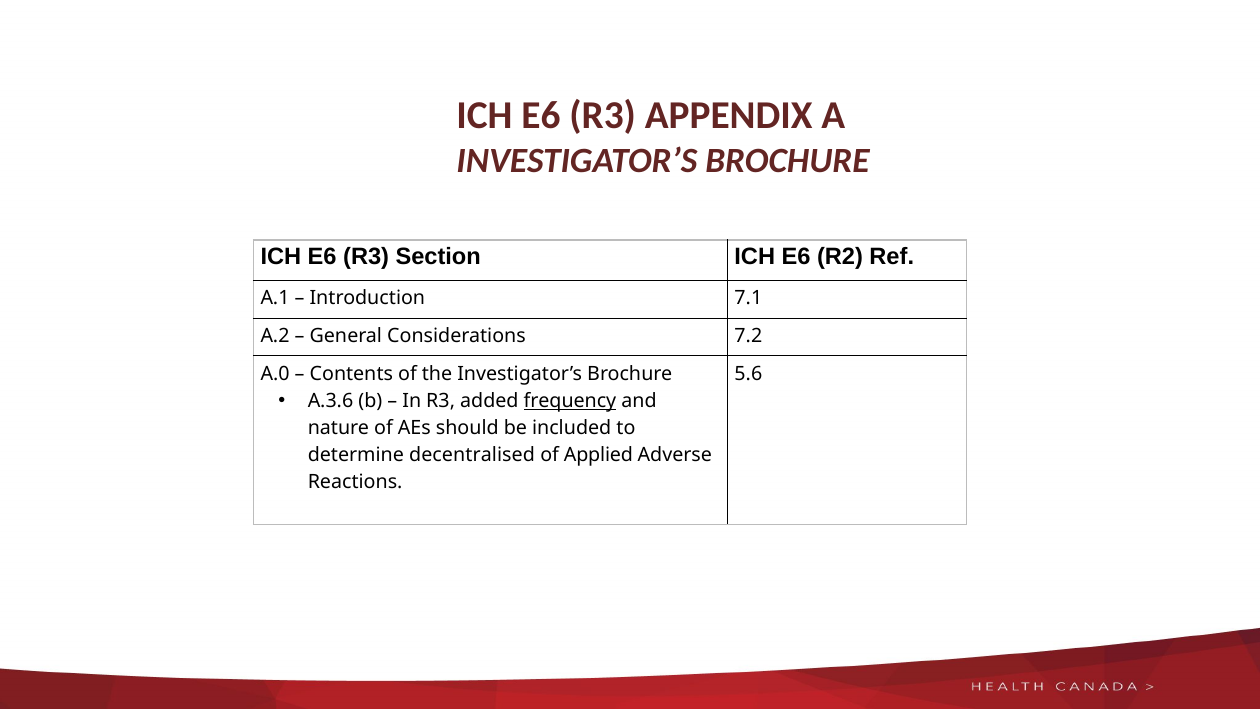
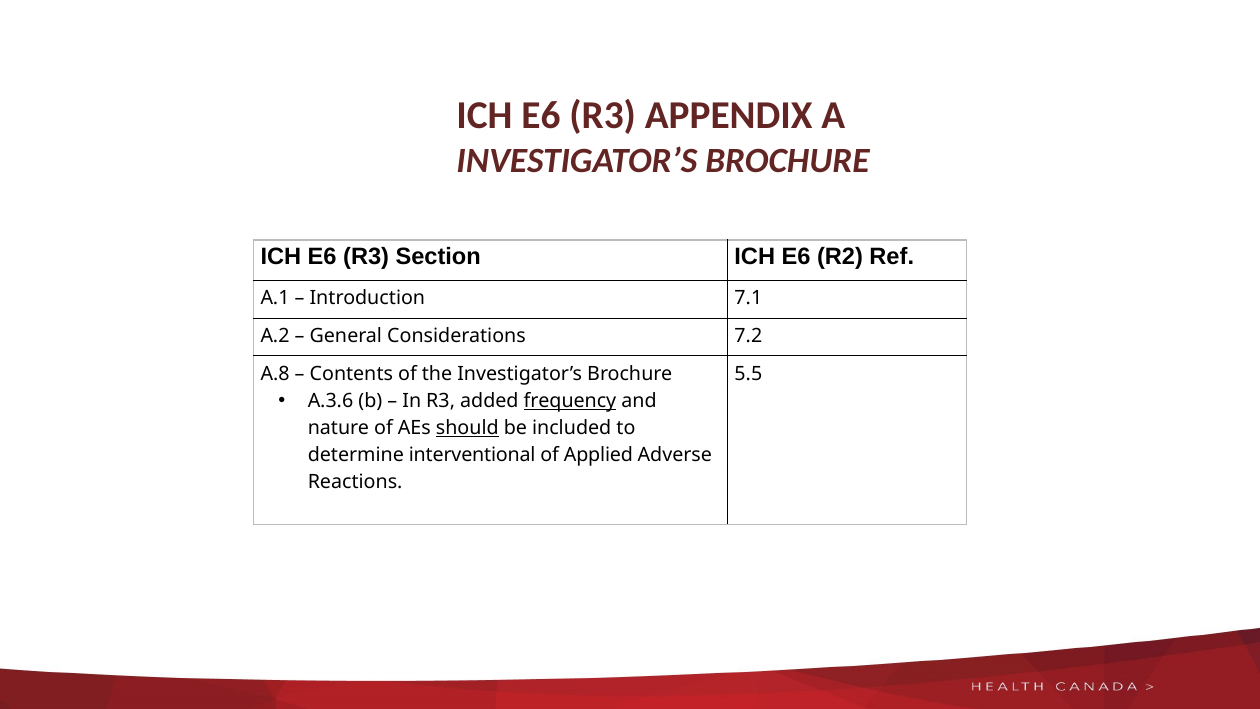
A.0: A.0 -> A.8
5.6: 5.6 -> 5.5
should underline: none -> present
decentralised: decentralised -> interventional
